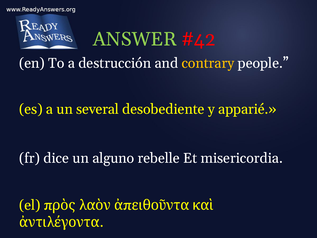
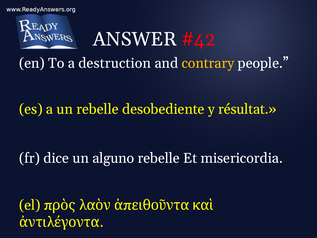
ANSWER colour: light green -> white
destrucción: destrucción -> destruction
un several: several -> rebelle
apparié: apparié -> résultat
